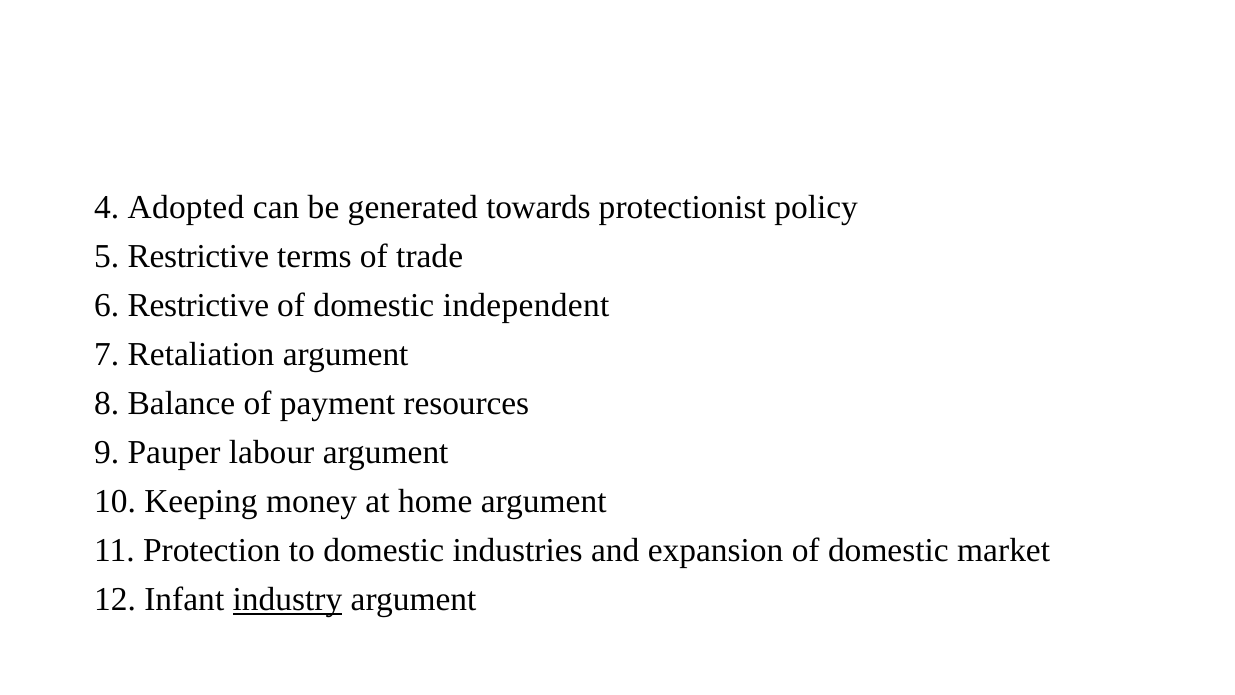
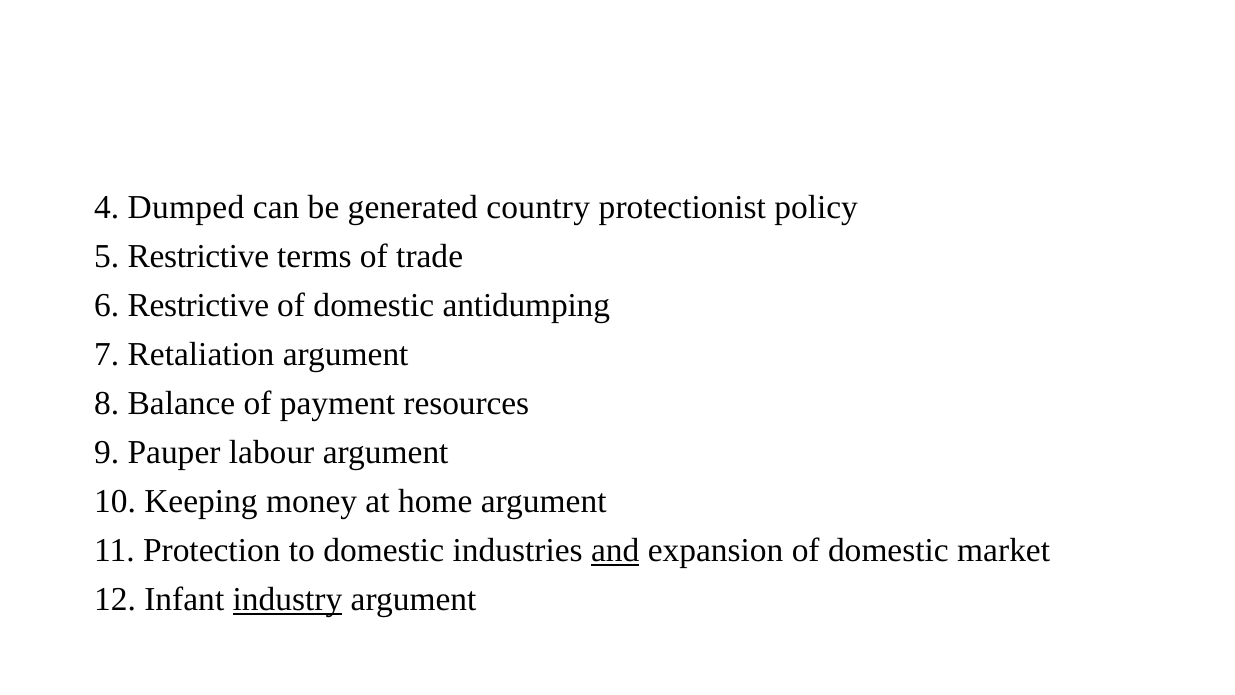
Adopted: Adopted -> Dumped
towards: towards -> country
independent: independent -> antidumping
and underline: none -> present
